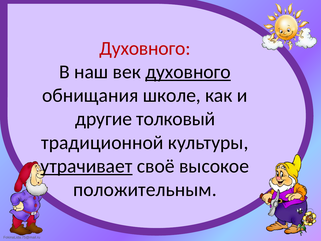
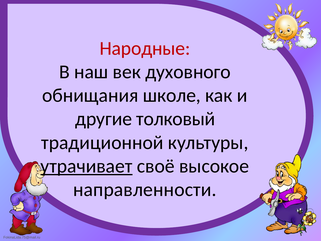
Духовного at (145, 48): Духовного -> Народные
духовного at (188, 72) underline: present -> none
положительным: положительным -> направленности
